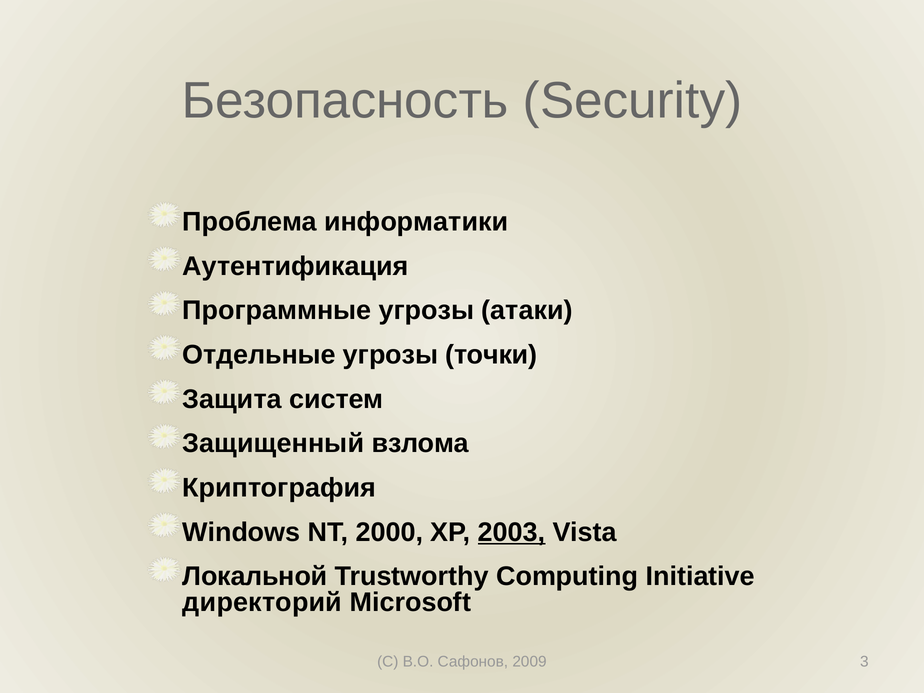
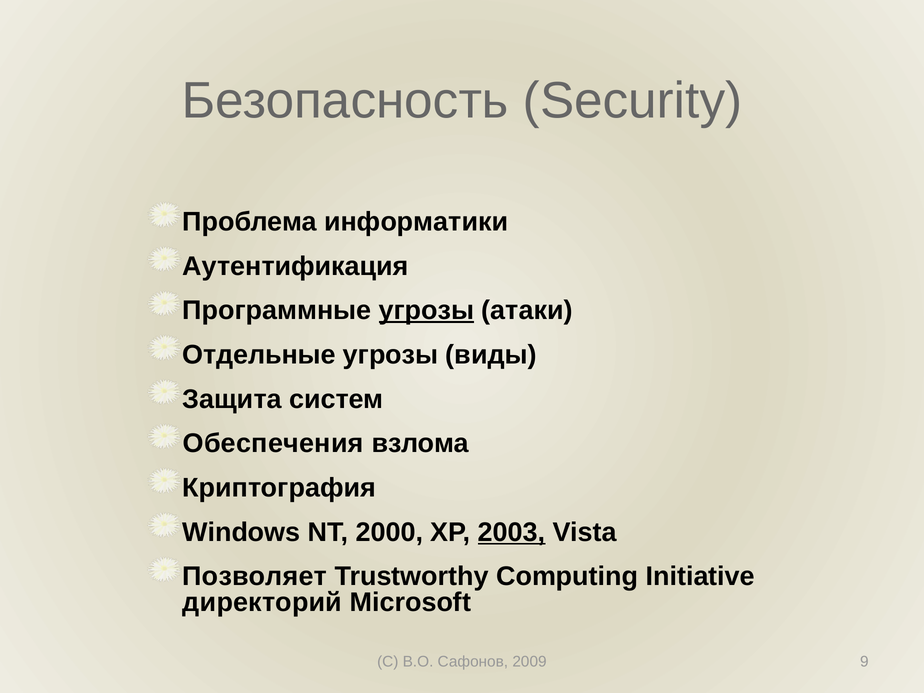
угрозы at (426, 310) underline: none -> present
точки: точки -> виды
Защищенный: Защищенный -> Обеспечения
Локальной: Локальной -> Позволяет
3: 3 -> 9
